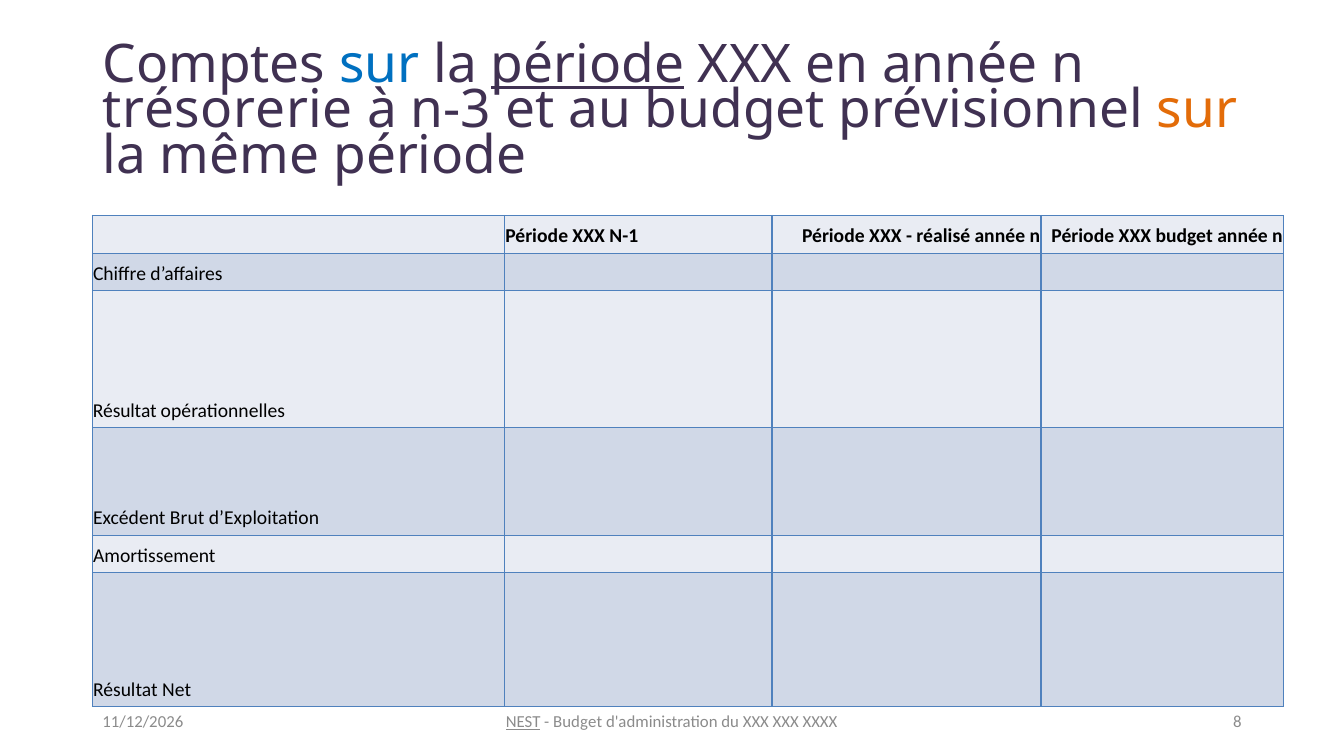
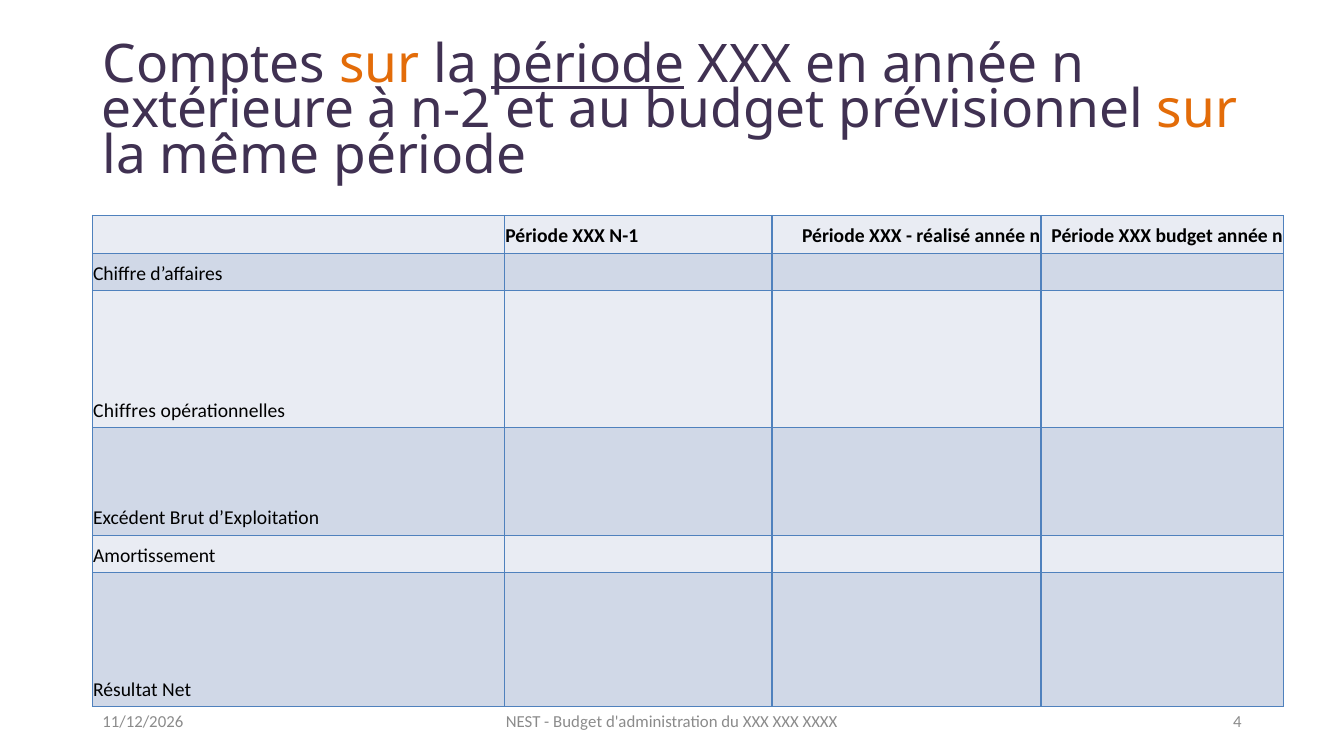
sur at (379, 64) colour: blue -> orange
trésorerie: trésorerie -> extérieure
n-3: n-3 -> n-2
Résultat at (125, 411): Résultat -> Chiffres
NEST underline: present -> none
8: 8 -> 4
